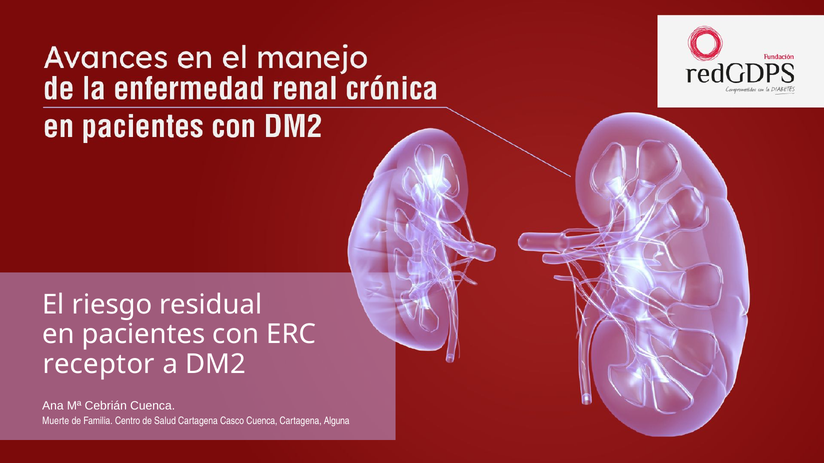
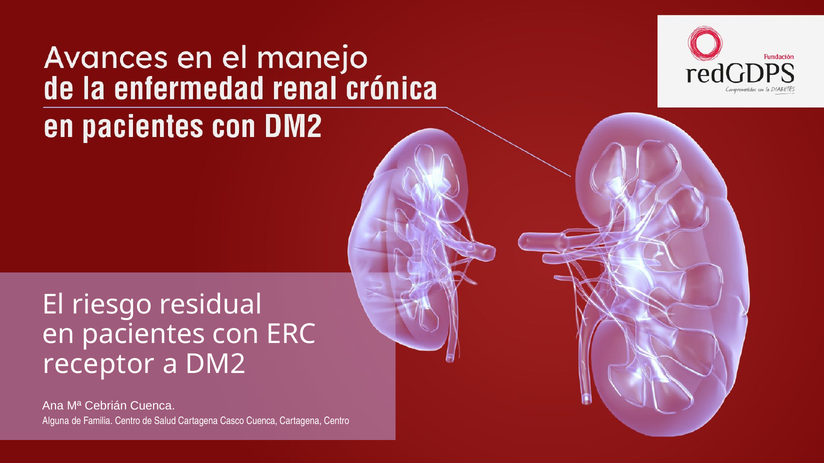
Muerte: Muerte -> Alguna
Cartagena Alguna: Alguna -> Centro
